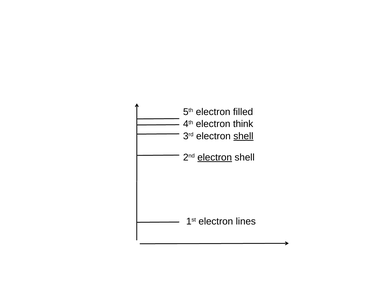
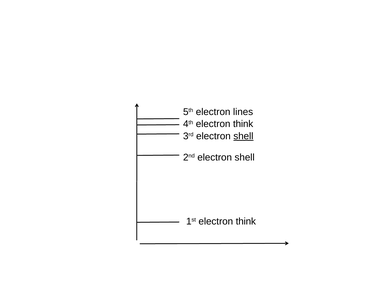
filled: filled -> lines
electron at (215, 157) underline: present -> none
1st electron lines: lines -> think
